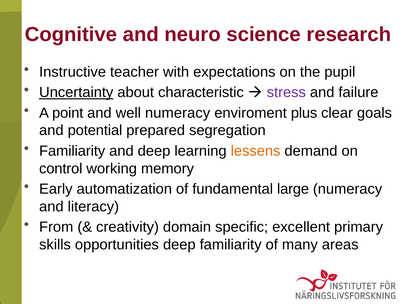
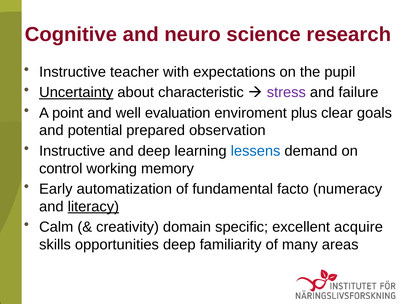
well numeracy: numeracy -> evaluation
segregation: segregation -> observation
Familiarity at (72, 151): Familiarity -> Instructive
lessens colour: orange -> blue
large: large -> facto
literacy underline: none -> present
From: From -> Calm
primary: primary -> acquire
